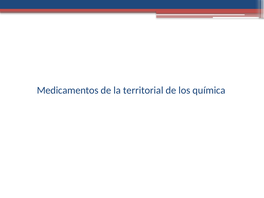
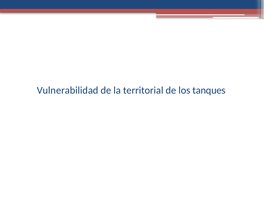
Medicamentos: Medicamentos -> Vulnerabilidad
química: química -> tanques
